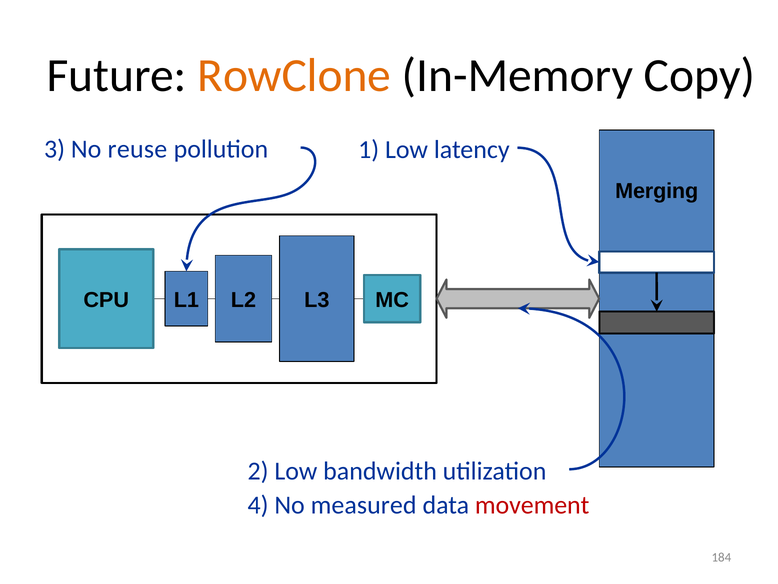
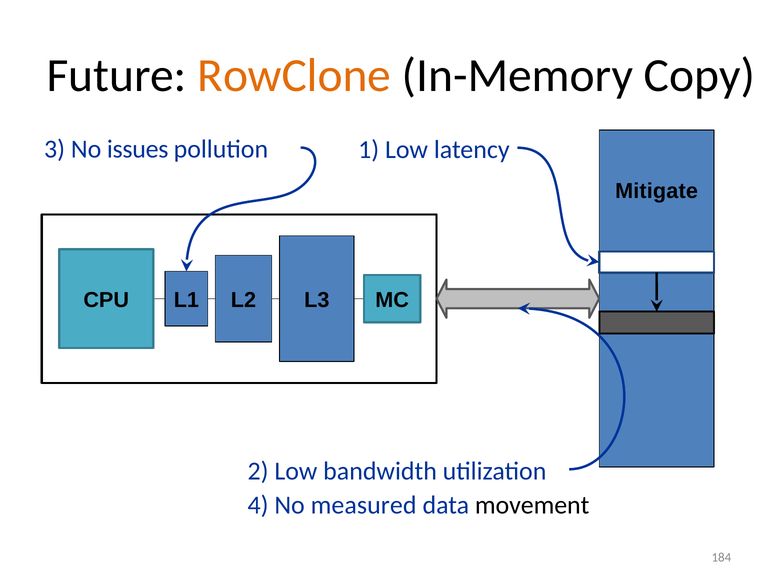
reuse: reuse -> issues
Merging: Merging -> Mitigate
movement colour: red -> black
